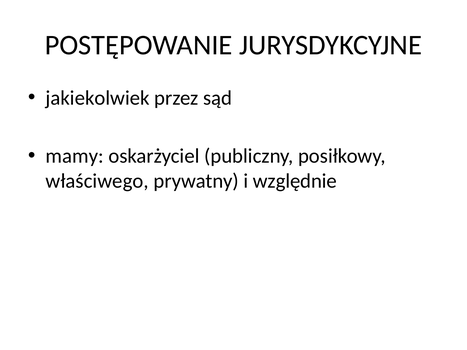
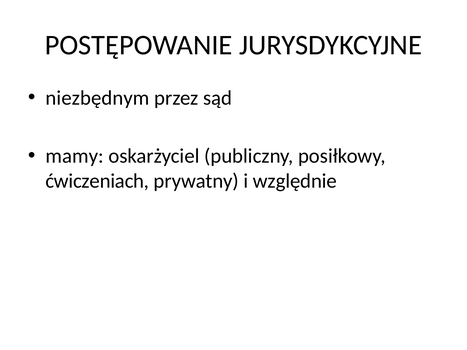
jakiekolwiek: jakiekolwiek -> niezbędnym
właściwego: właściwego -> ćwiczeniach
